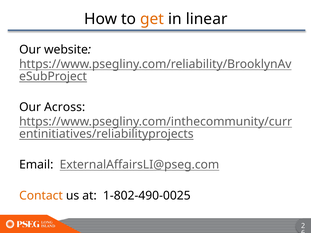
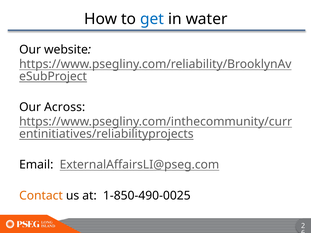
get colour: orange -> blue
linear: linear -> water
1-802-490-0025: 1-802-490-0025 -> 1-850-490-0025
